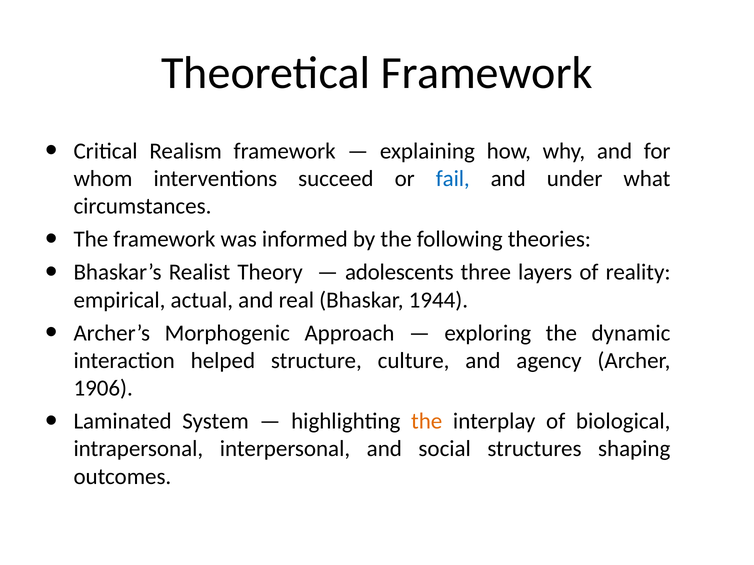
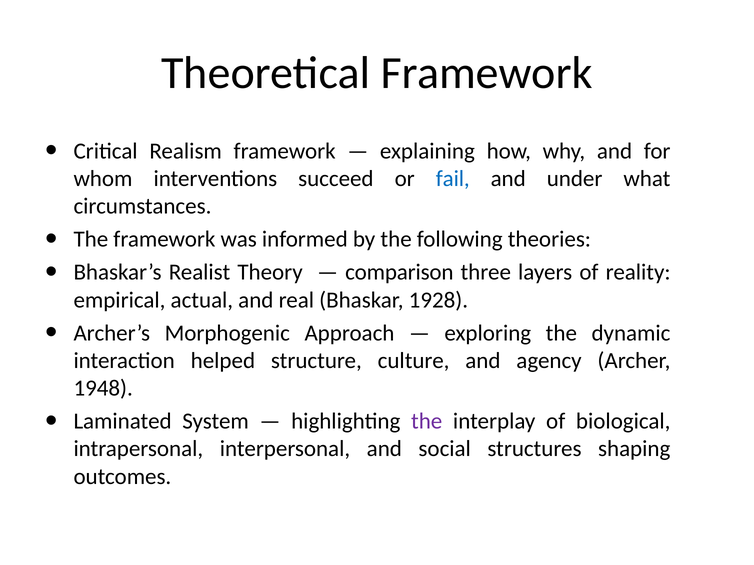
adolescents: adolescents -> comparison
1944: 1944 -> 1928
1906: 1906 -> 1948
the at (427, 422) colour: orange -> purple
